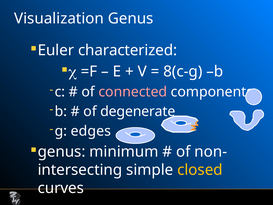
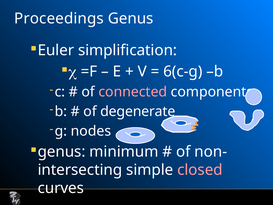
Visualization: Visualization -> Proceedings
characterized: characterized -> simplification
8(c-g: 8(c-g -> 6(c-g
edges: edges -> nodes
closed colour: yellow -> pink
